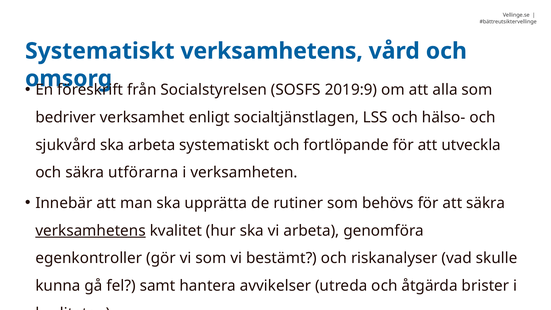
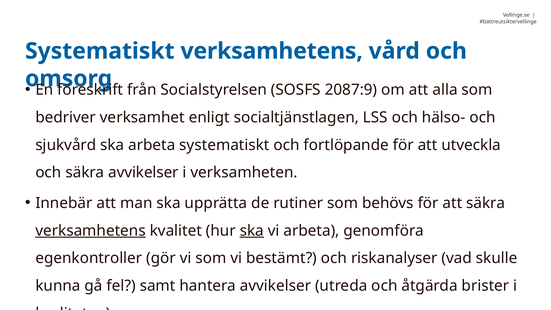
2019:9: 2019:9 -> 2087:9
säkra utförarna: utförarna -> avvikelser
ska at (252, 231) underline: none -> present
